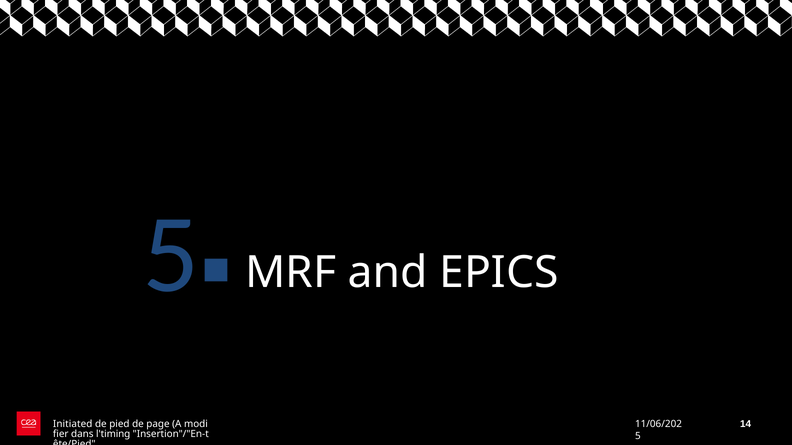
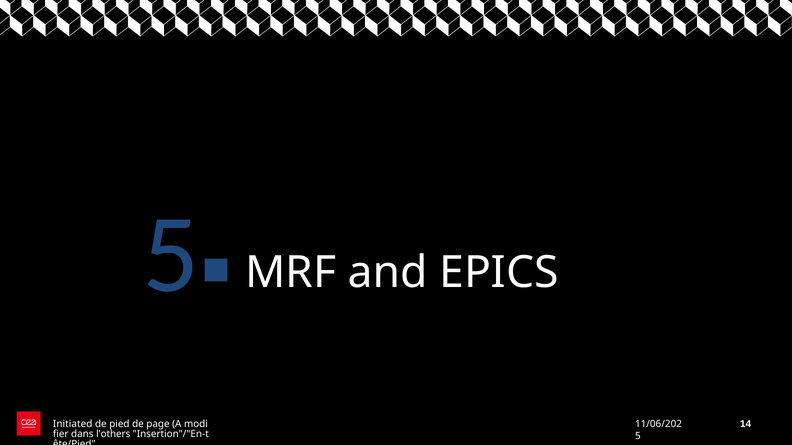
l'timing: l'timing -> l'others
